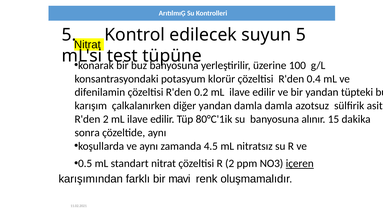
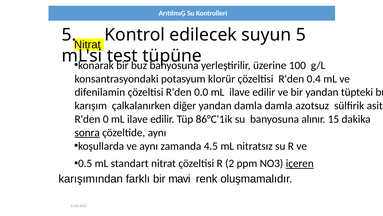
0.2: 0.2 -> 0.0
R'den 2: 2 -> 0
80°C'1ik: 80°C'1ik -> 86°C'1ik
sonra underline: none -> present
